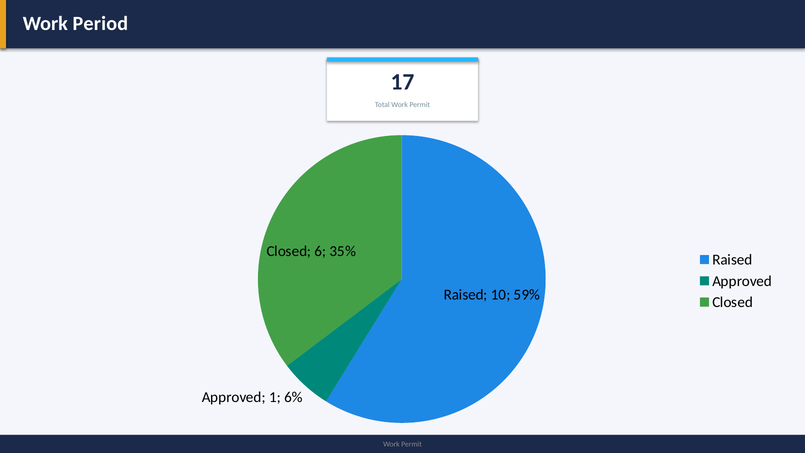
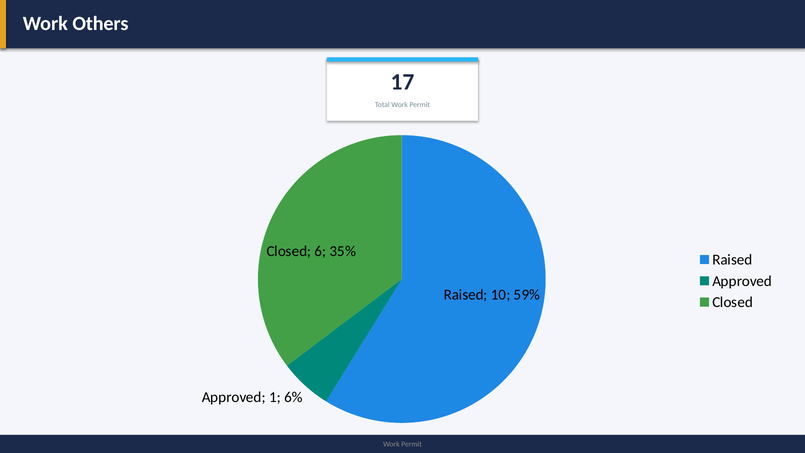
Period: Period -> Others
